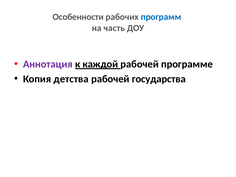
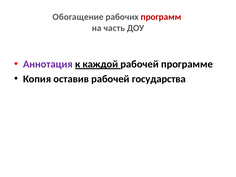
Особенности: Особенности -> Обогащение
программ colour: blue -> red
детства: детства -> оставив
